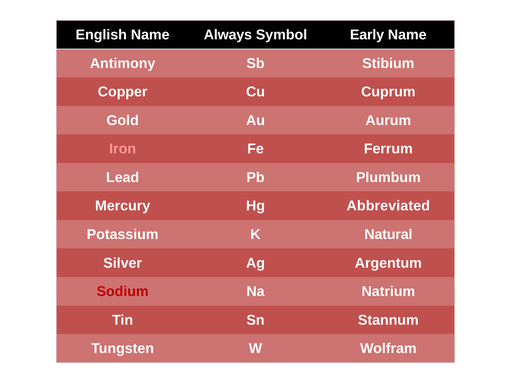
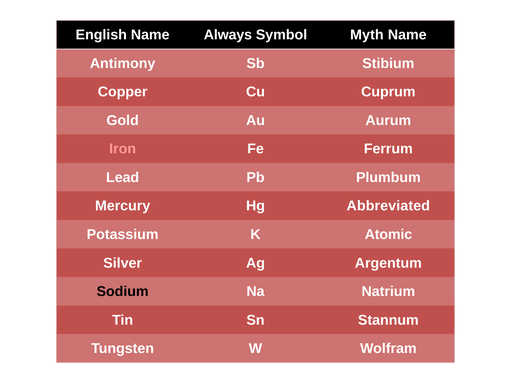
Early: Early -> Myth
Natural: Natural -> Atomic
Sodium colour: red -> black
